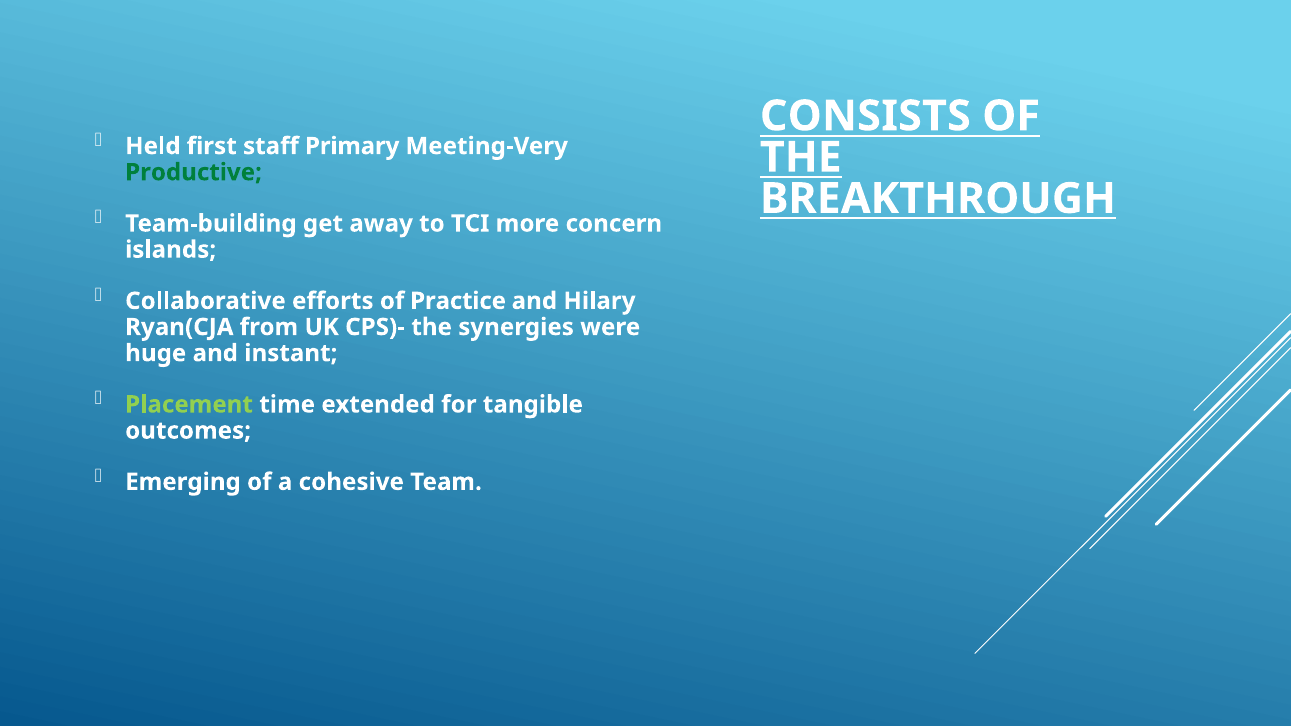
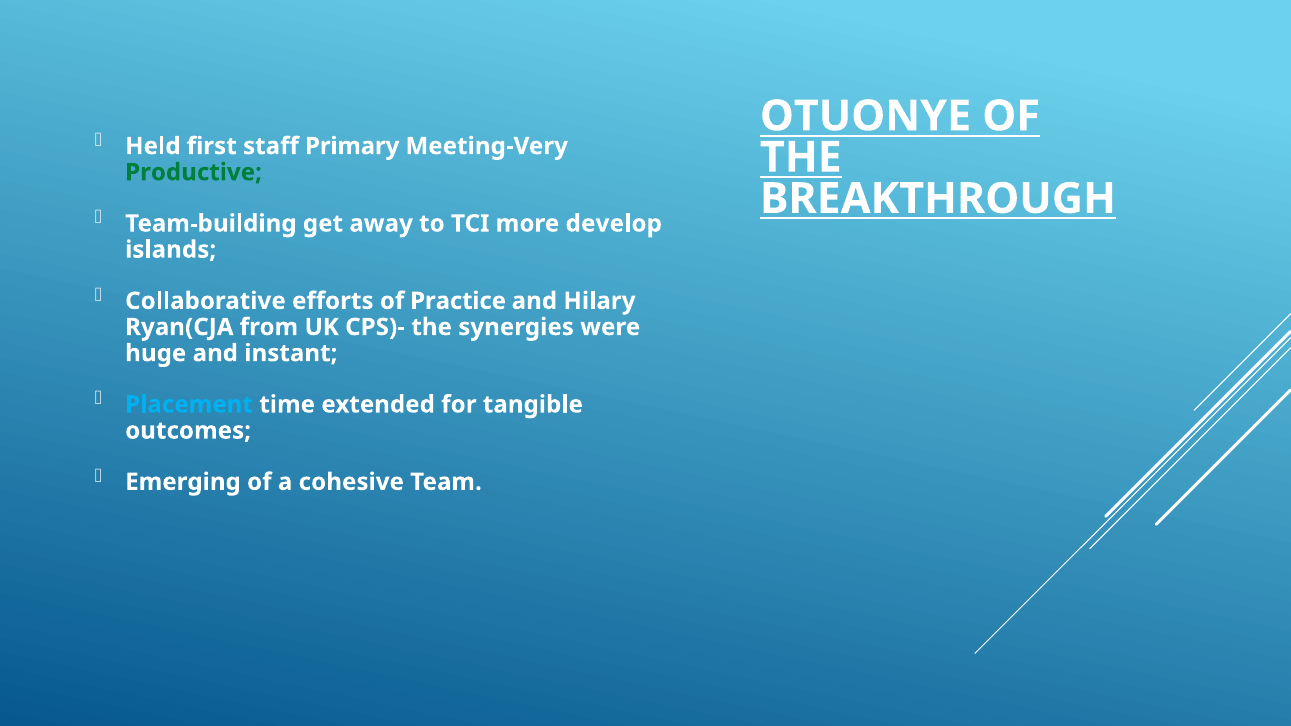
CONSISTS: CONSISTS -> OTUONYE
concern: concern -> develop
Placement colour: light green -> light blue
